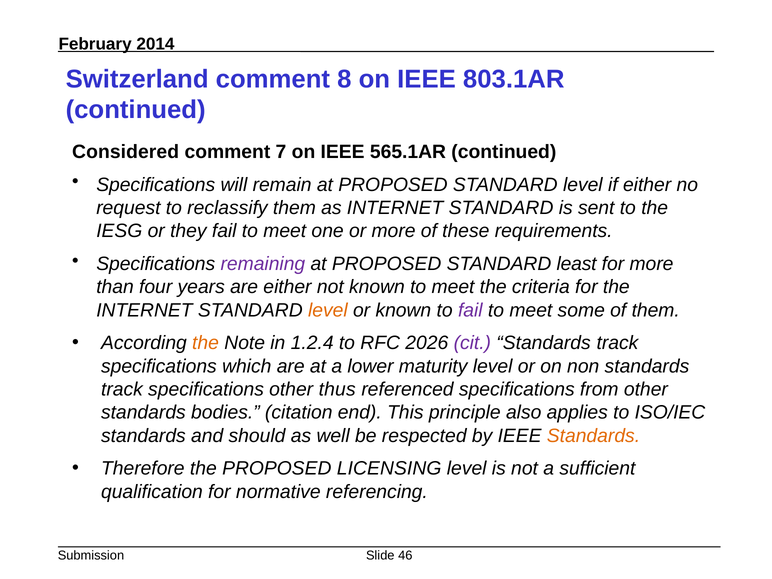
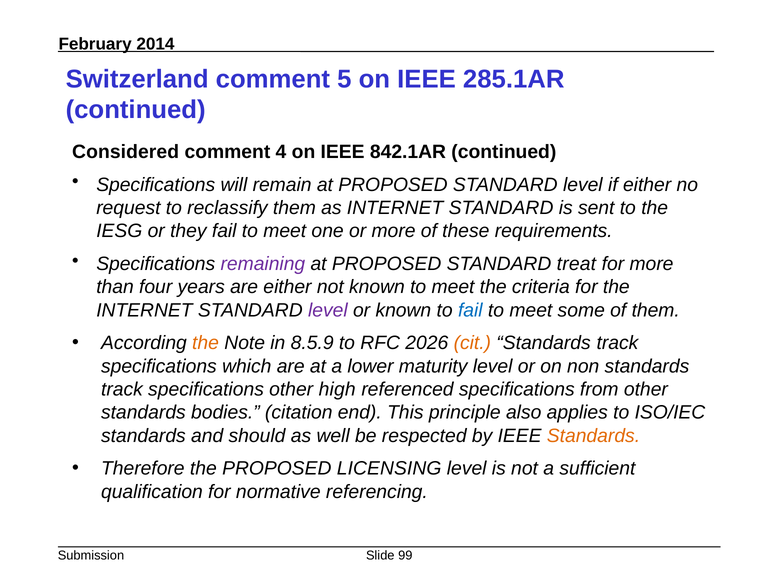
8: 8 -> 5
803.1AR: 803.1AR -> 285.1AR
7: 7 -> 4
565.1AR: 565.1AR -> 842.1AR
least: least -> treat
level at (328, 310) colour: orange -> purple
fail at (470, 310) colour: purple -> blue
1.2.4: 1.2.4 -> 8.5.9
cit colour: purple -> orange
thus: thus -> high
46: 46 -> 99
